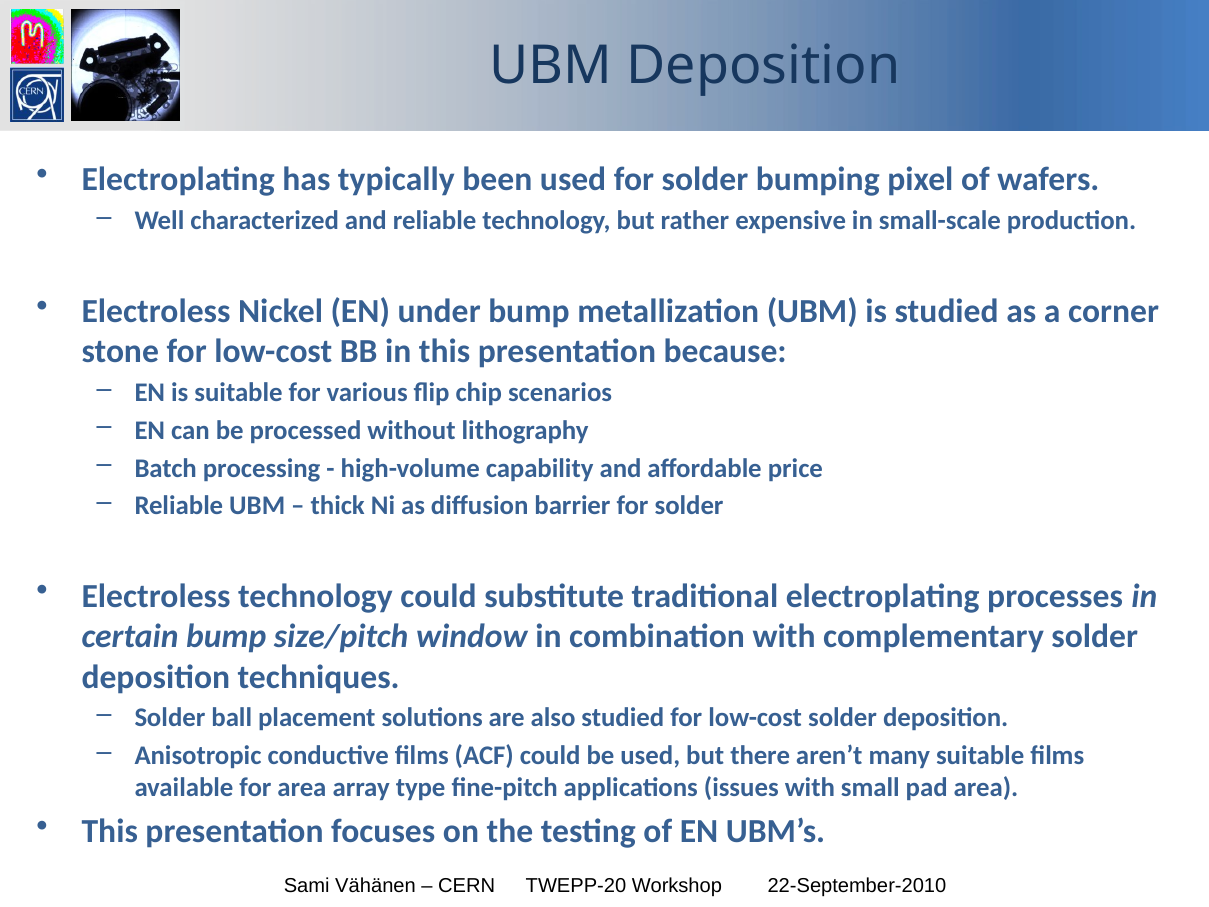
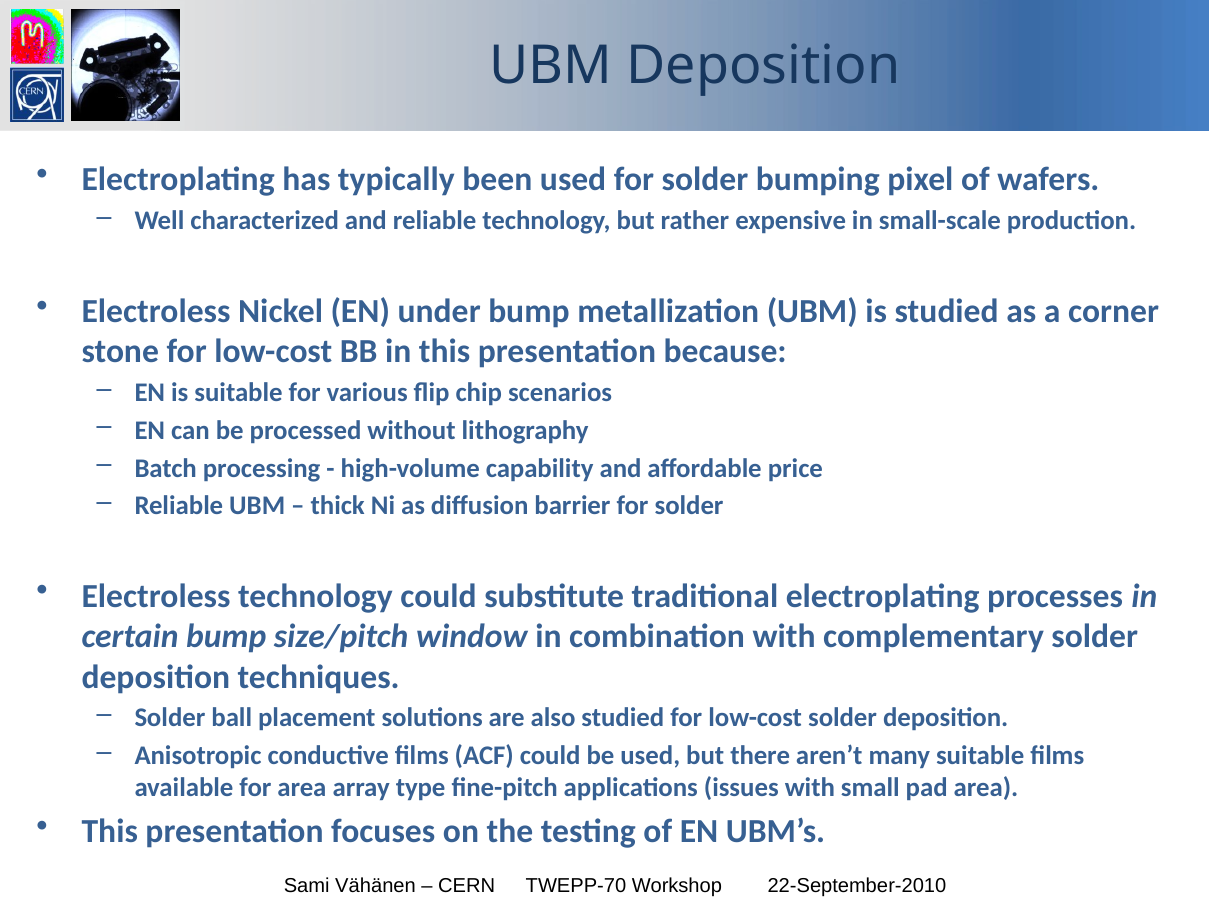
TWEPP-20: TWEPP-20 -> TWEPP-70
